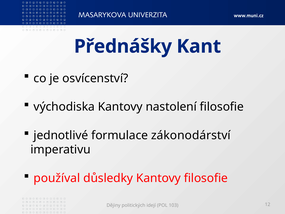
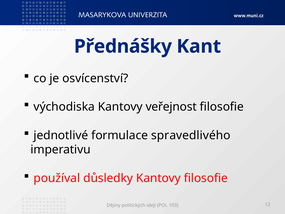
nastolení: nastolení -> veřejnost
zákonodárství: zákonodárství -> spravedlivého
